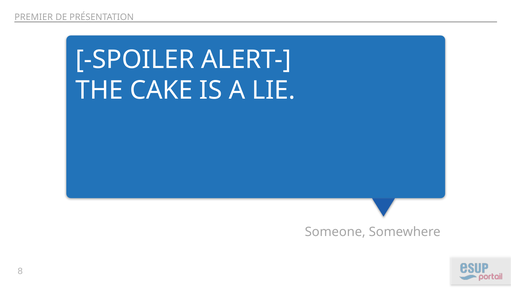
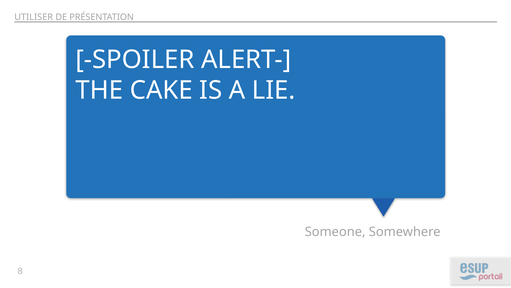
PREMIER: PREMIER -> UTILISER
